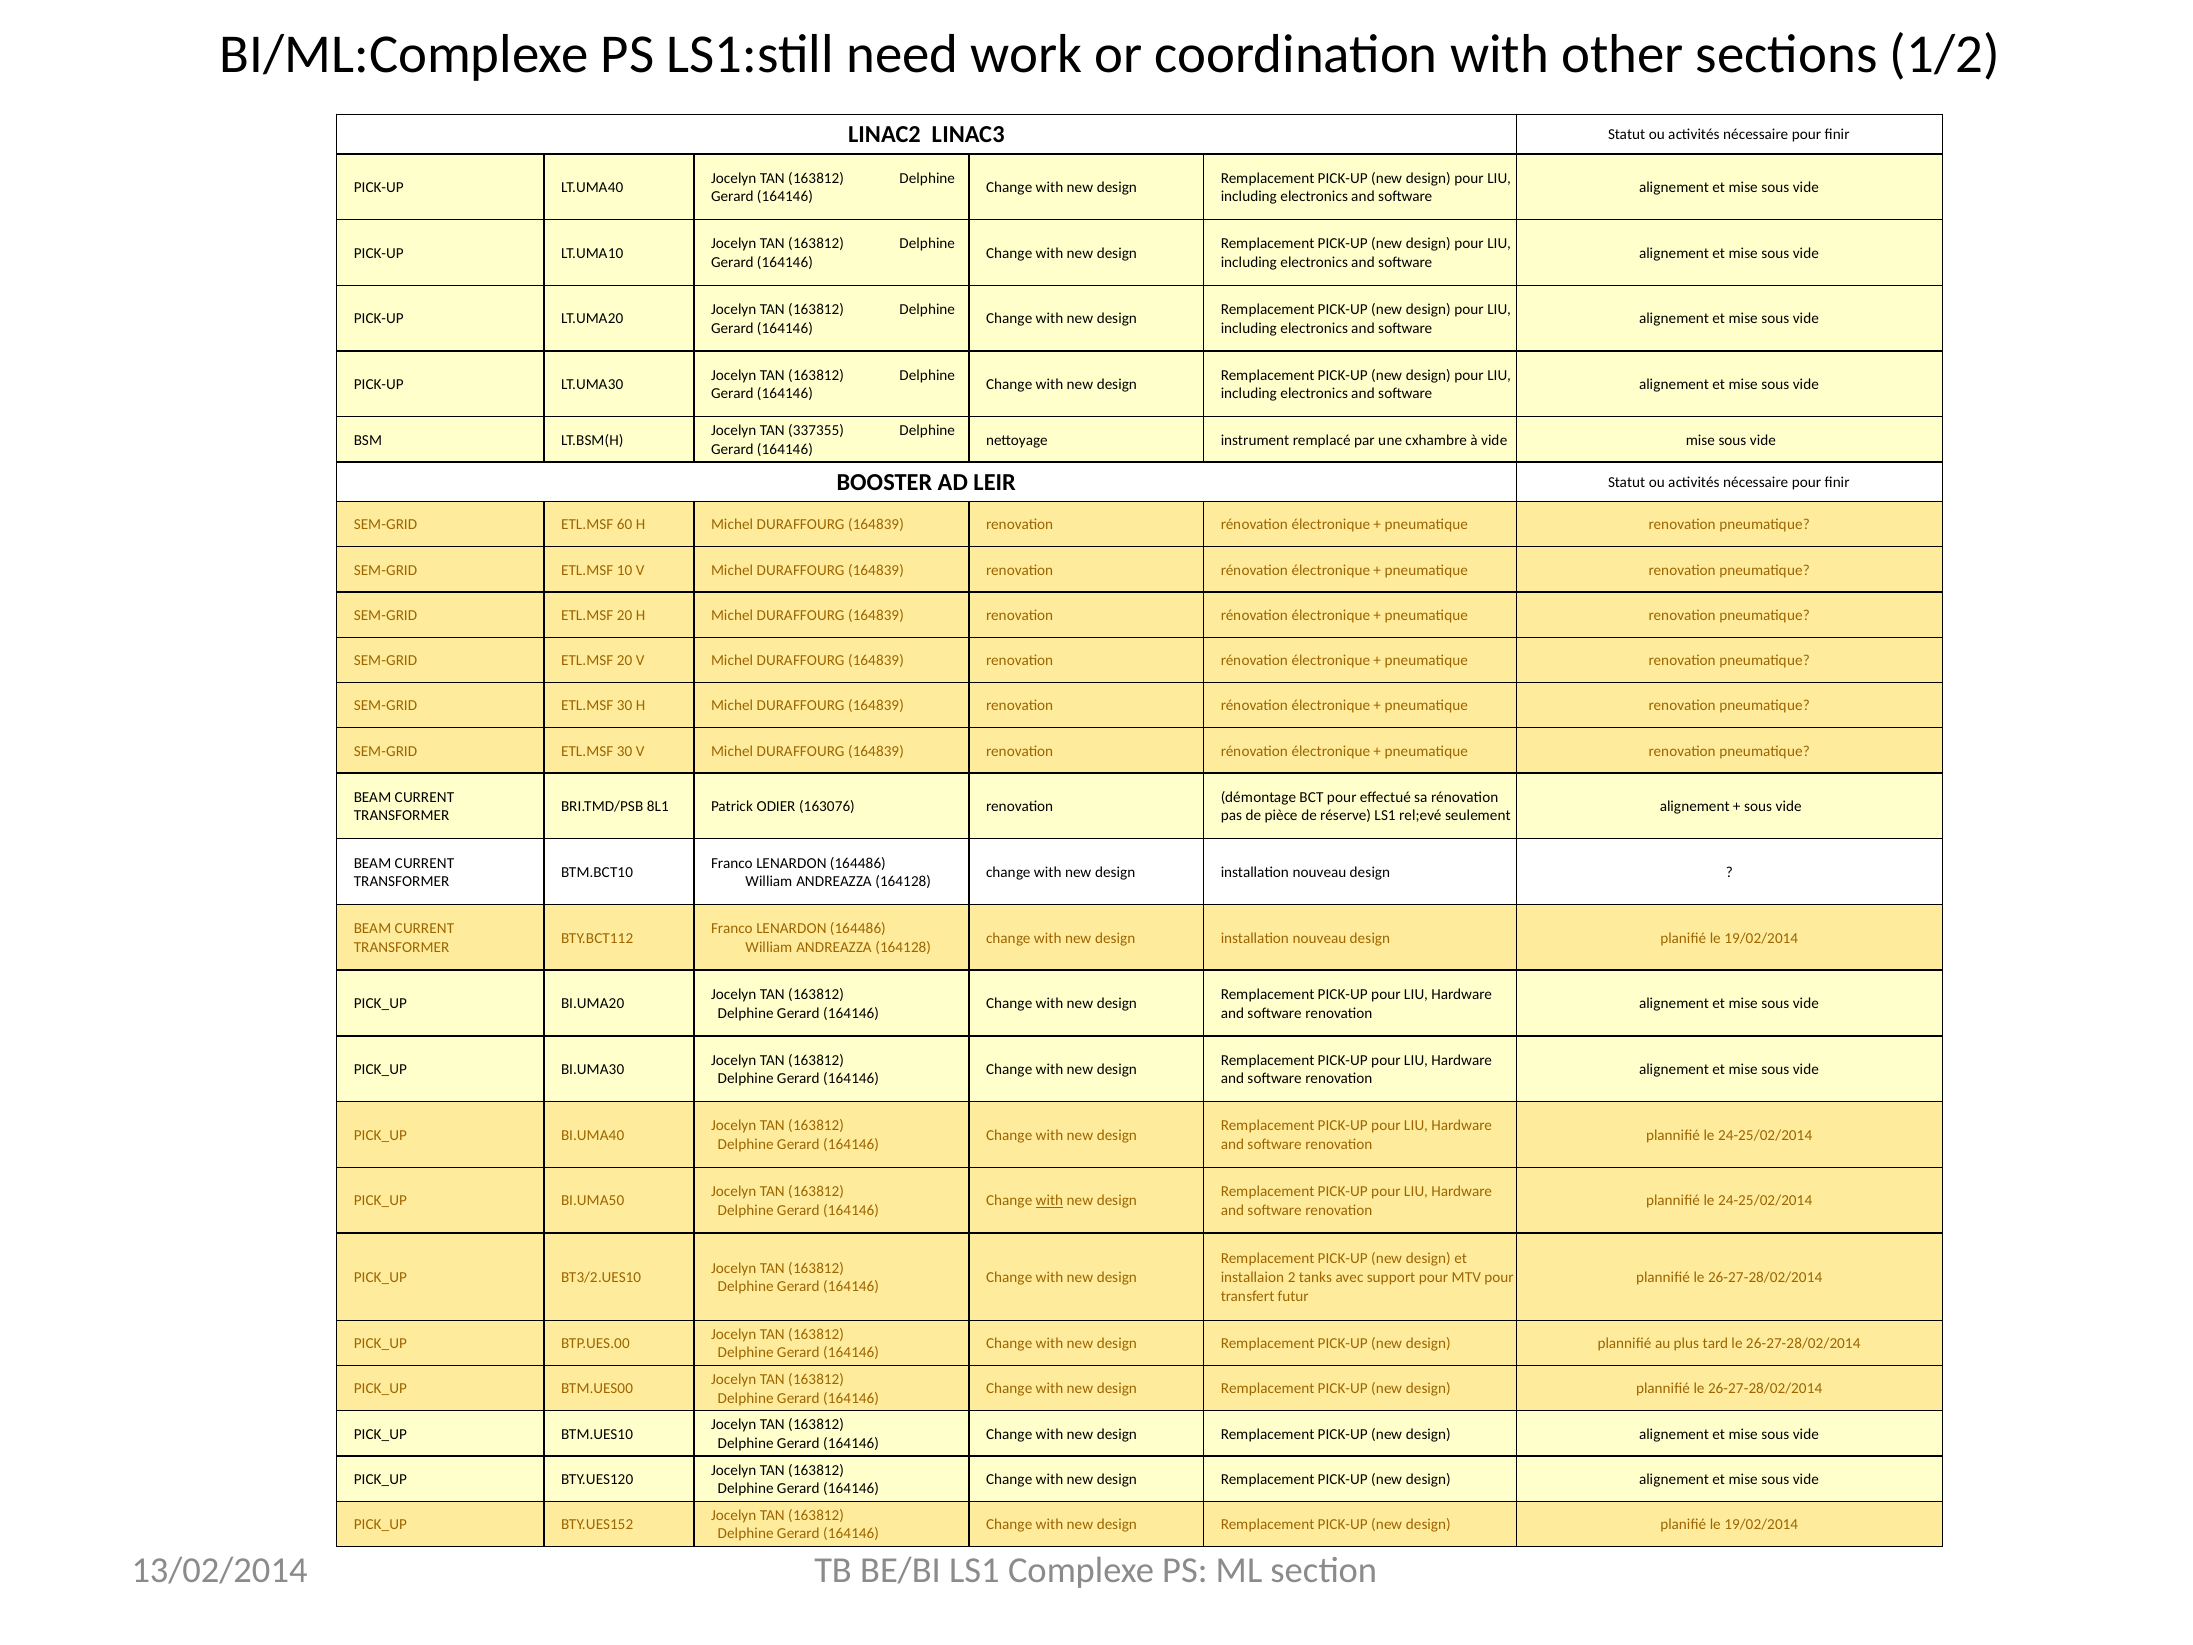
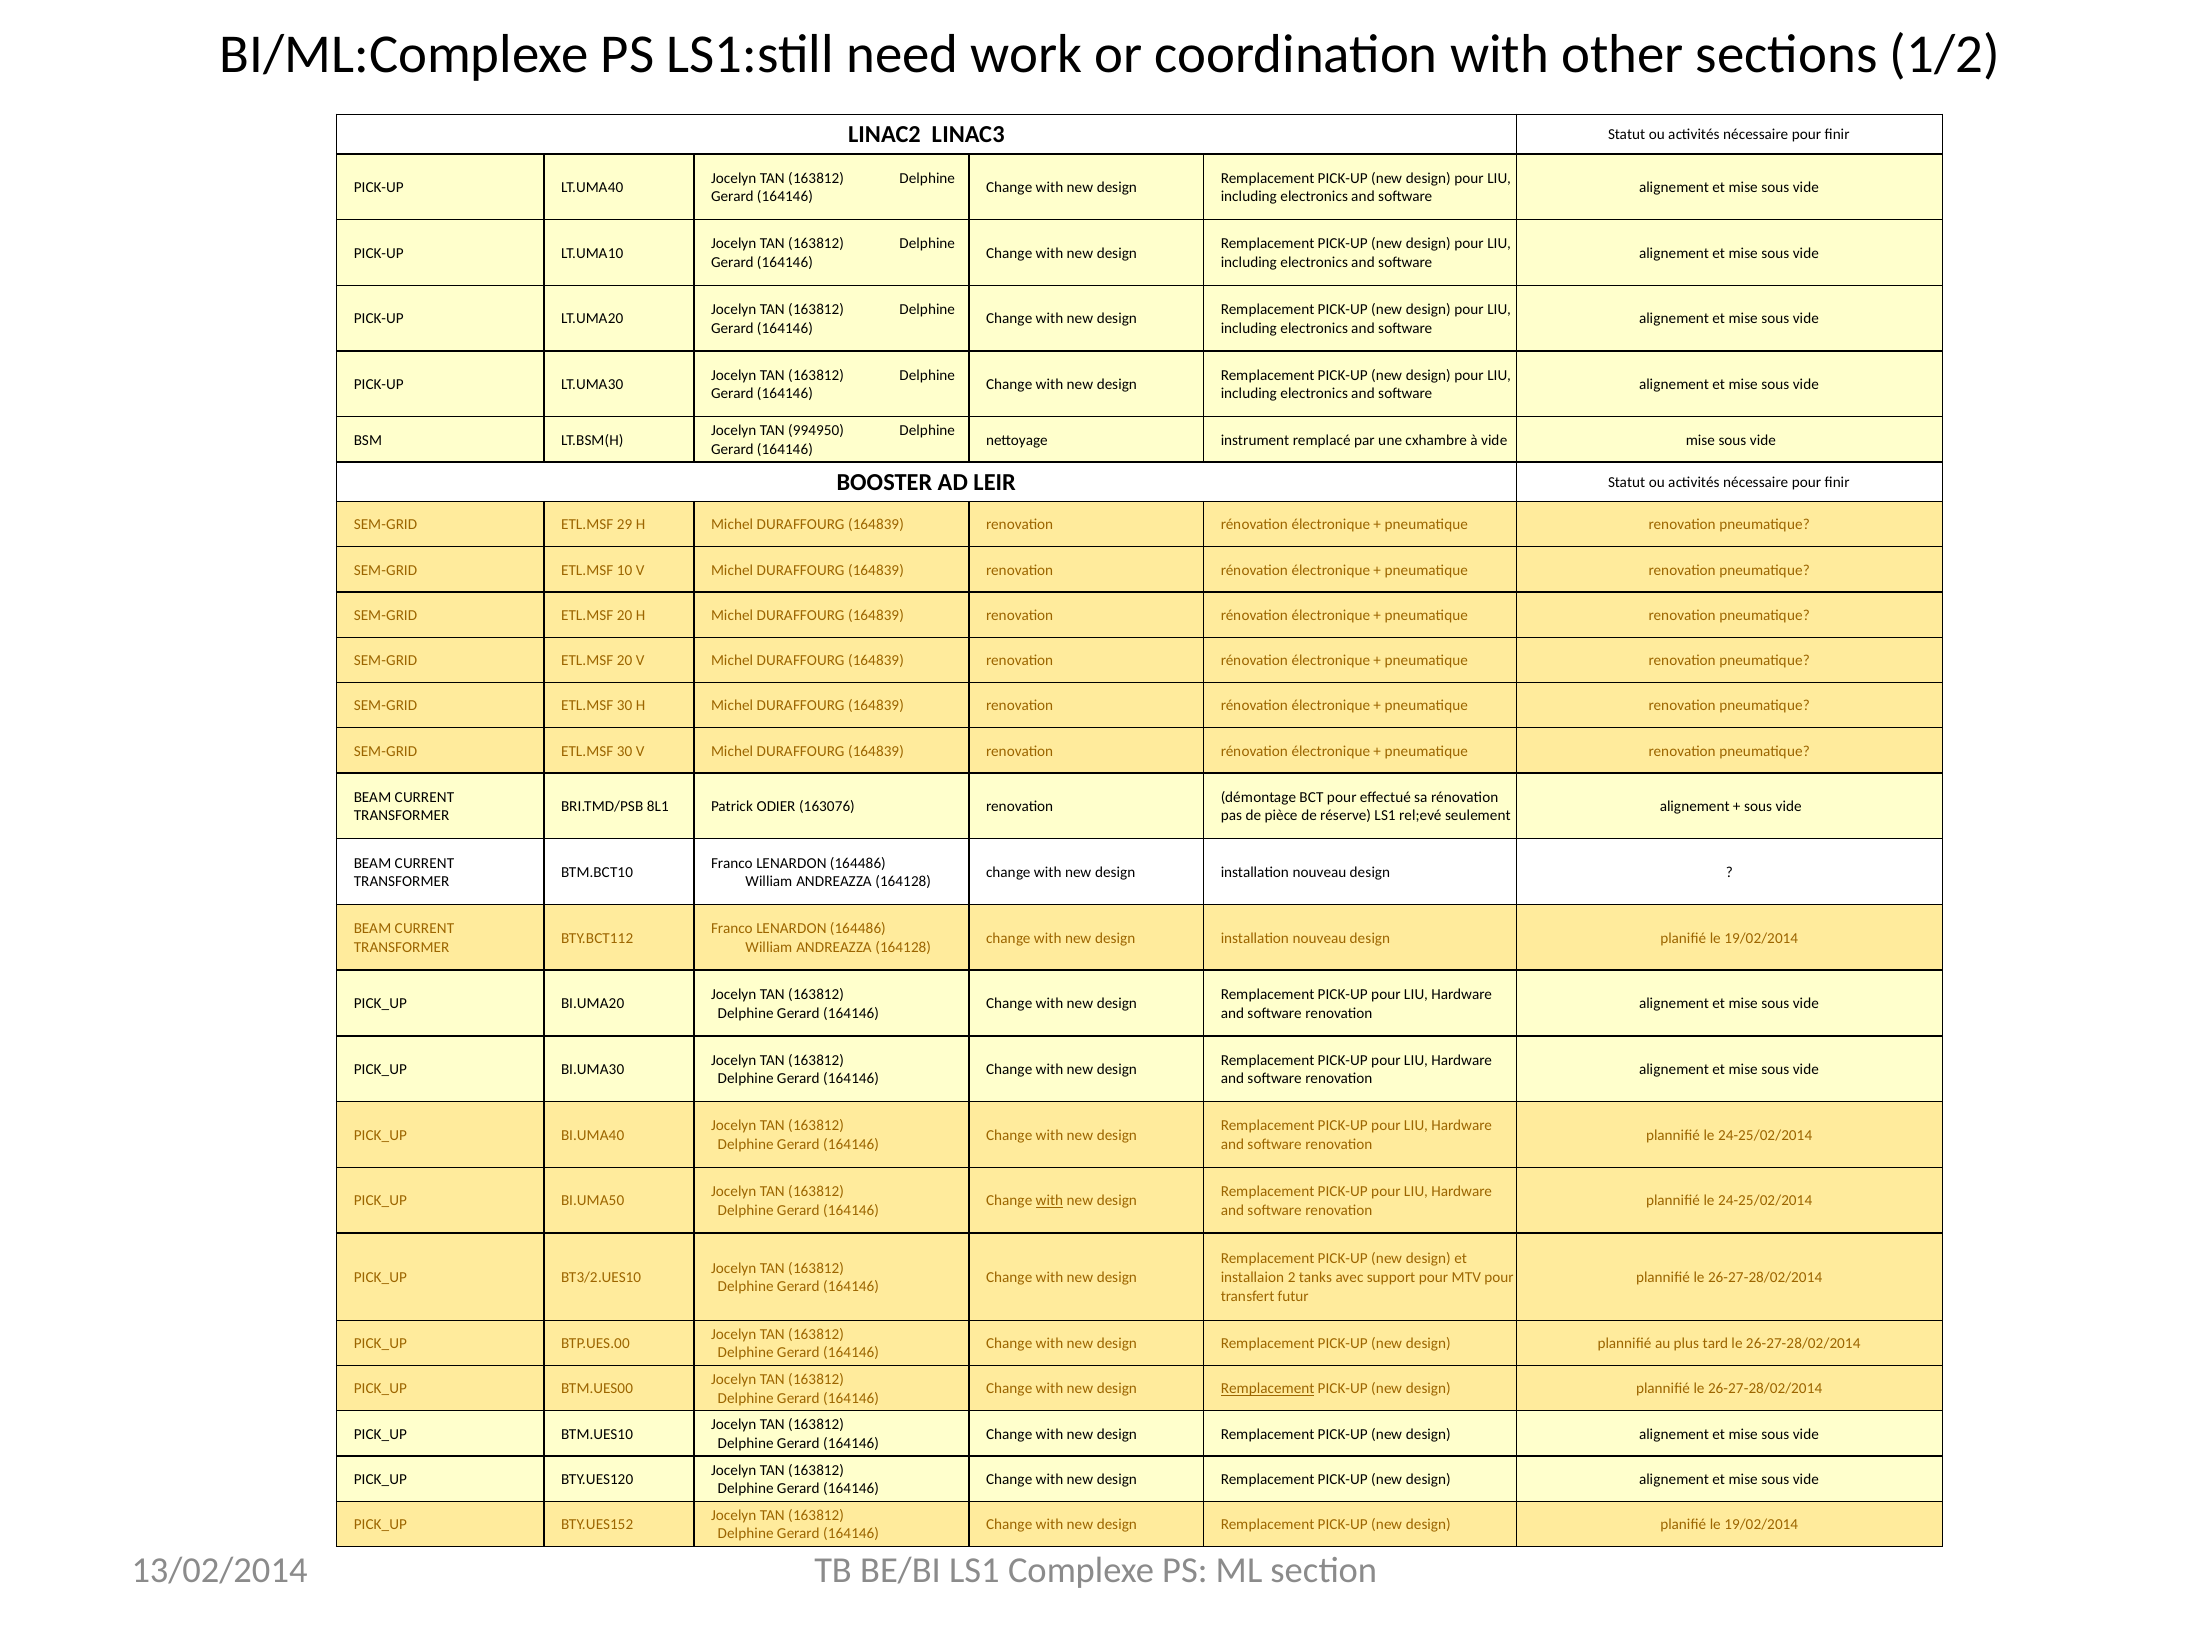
337355: 337355 -> 994950
60: 60 -> 29
Remplacement at (1268, 1389) underline: none -> present
